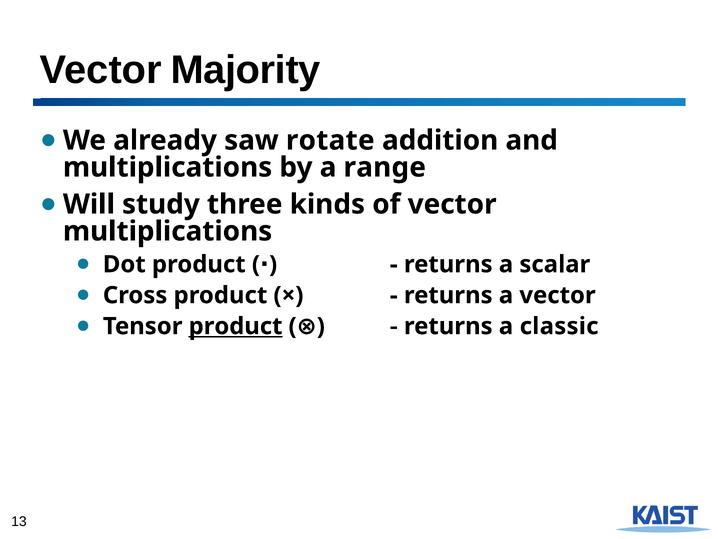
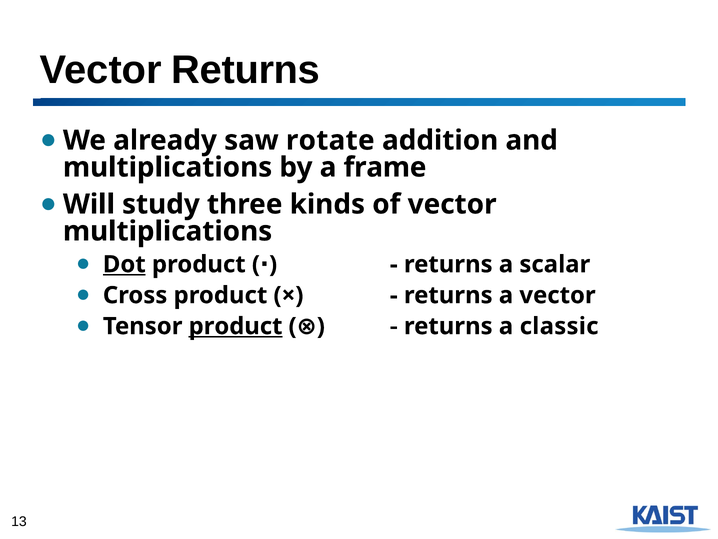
Vector Majority: Majority -> Returns
range: range -> frame
Dot underline: none -> present
